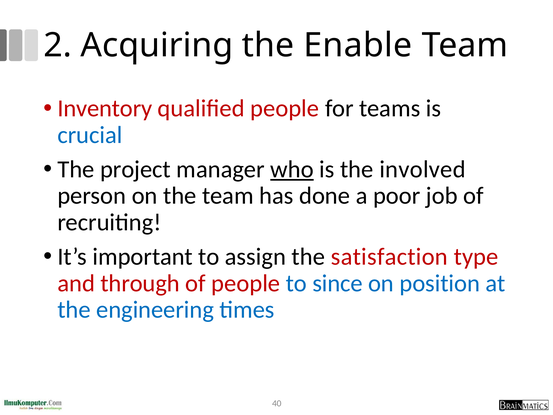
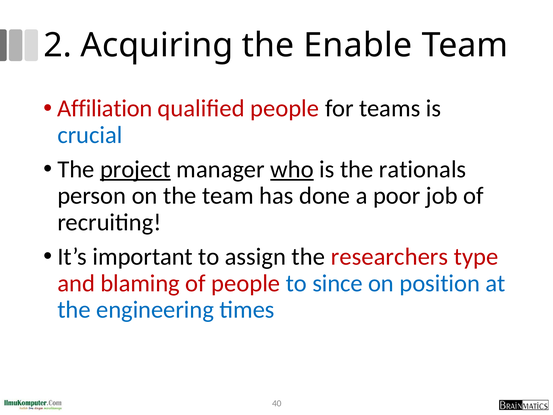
Inventory: Inventory -> Affiliation
project underline: none -> present
involved: involved -> rationals
satisfaction: satisfaction -> researchers
through: through -> blaming
